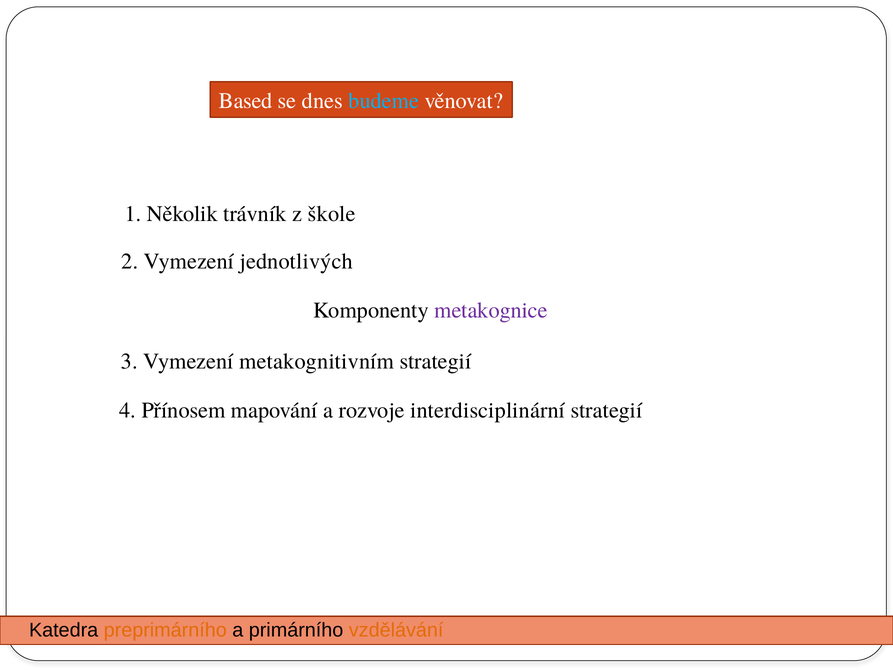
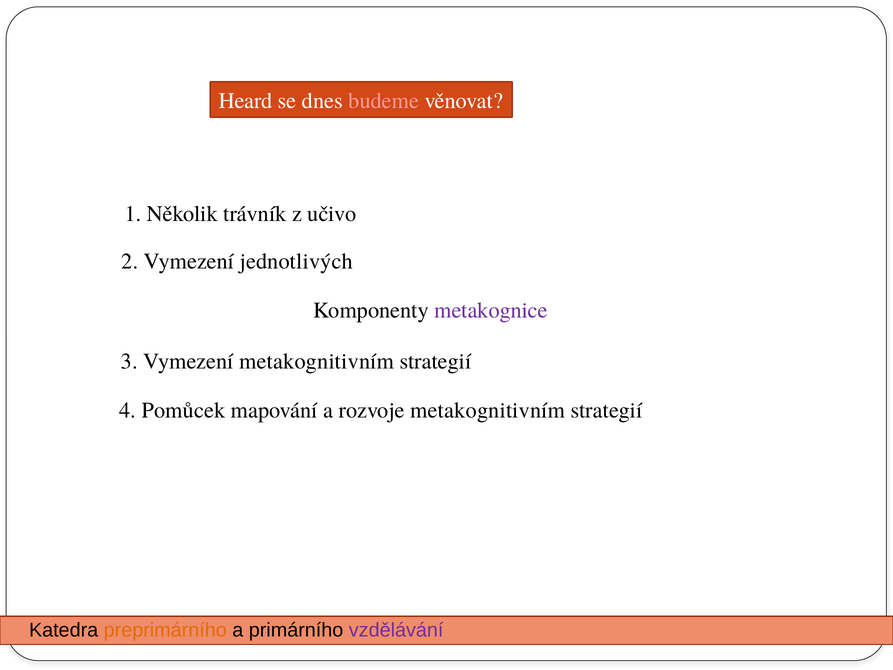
Based: Based -> Heard
budeme colour: light blue -> pink
škole: škole -> učivo
Přínosem: Přínosem -> Pomůcek
rozvoje interdisciplinární: interdisciplinární -> metakognitivním
vzdělávání colour: orange -> purple
